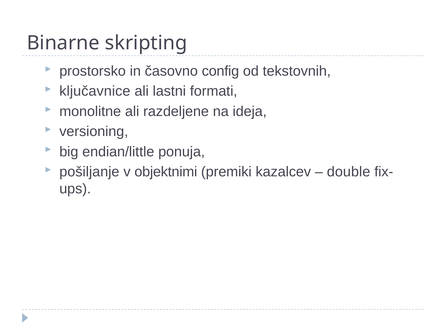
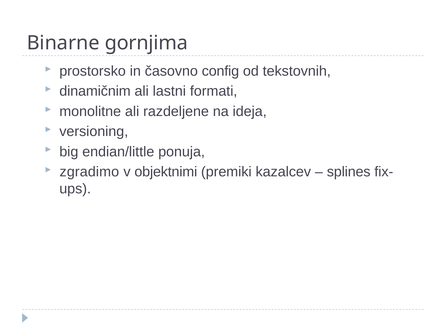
skripting: skripting -> gornjima
ključavnice: ključavnice -> dinamičnim
pošiljanje: pošiljanje -> zgradimo
double: double -> splines
